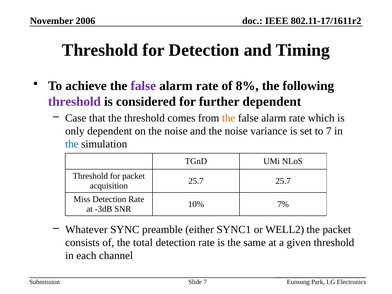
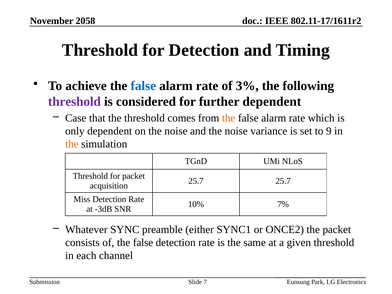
2006: 2006 -> 2058
false at (143, 86) colour: purple -> blue
8%: 8% -> 3%
to 7: 7 -> 9
the at (72, 144) colour: blue -> orange
WELL2: WELL2 -> ONCE2
of the total: total -> false
